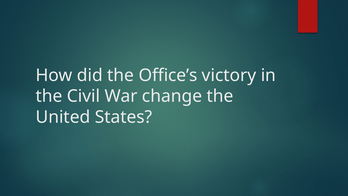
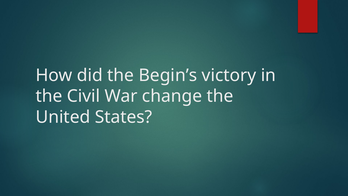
Office’s: Office’s -> Begin’s
